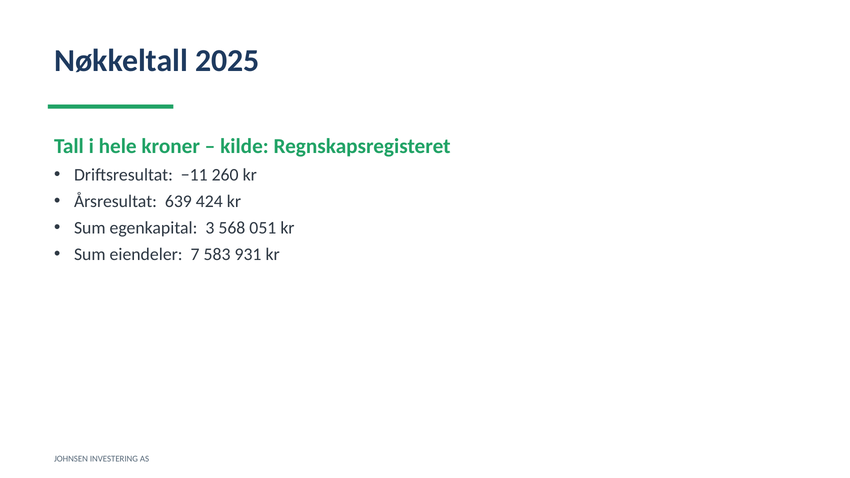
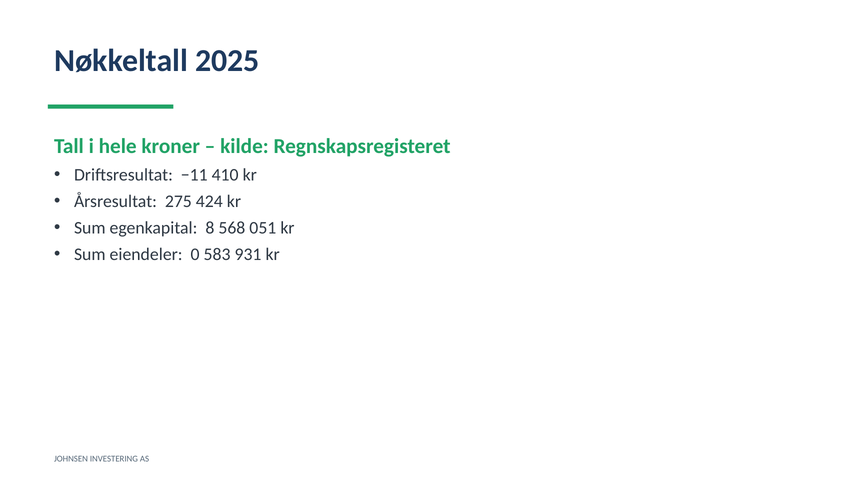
260: 260 -> 410
639: 639 -> 275
3: 3 -> 8
7: 7 -> 0
